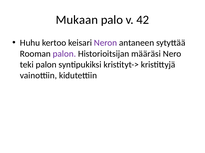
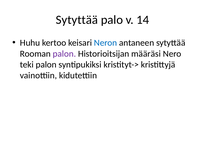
Mukaan at (77, 20): Mukaan -> Sytyttää
42: 42 -> 14
Neron colour: purple -> blue
